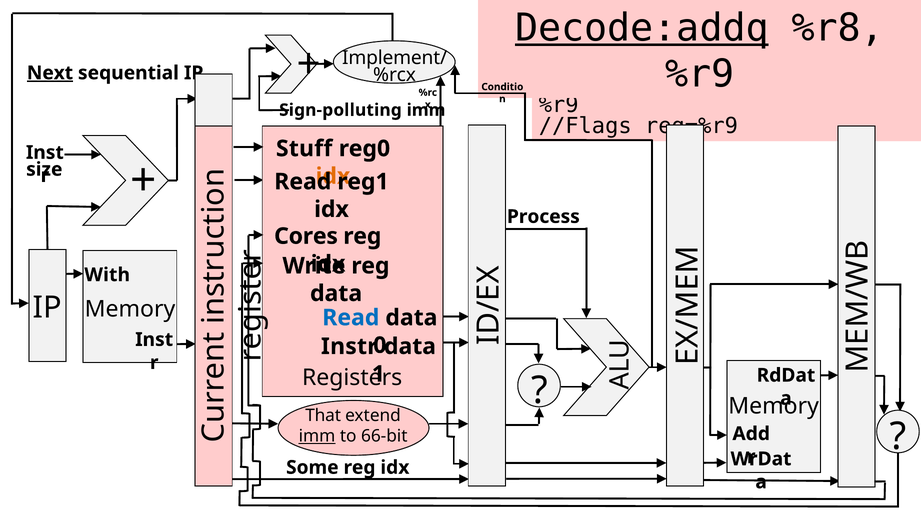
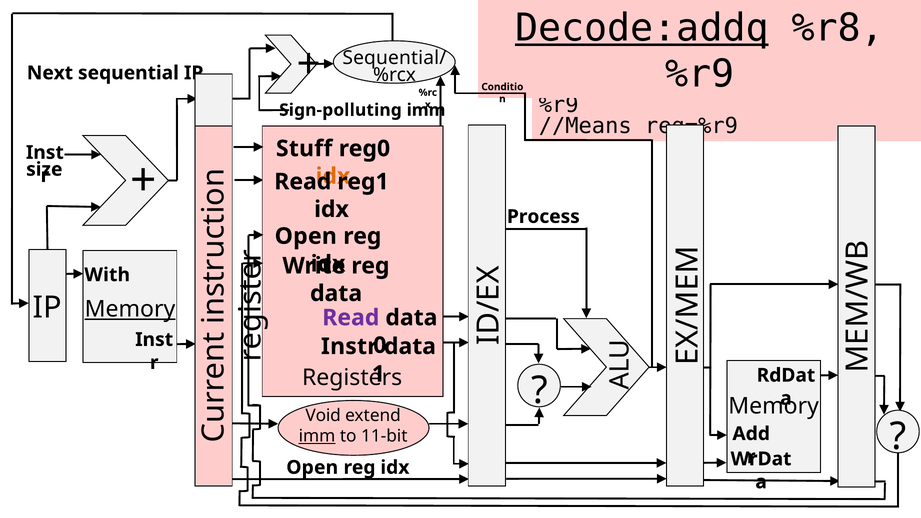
Implement/: Implement/ -> Sequential/
Next underline: present -> none
//Flags: //Flags -> //Means
Cores at (306, 236): Cores -> Open
Memory at (130, 309) underline: none -> present
Read at (351, 318) colour: blue -> purple
That: That -> Void
66-bit: 66-bit -> 11-bit
Some at (312, 468): Some -> Open
